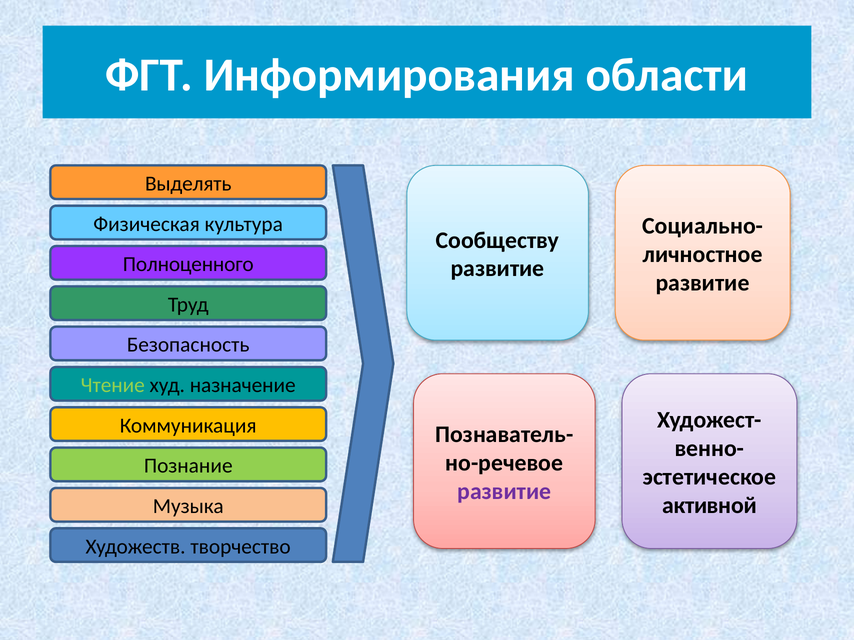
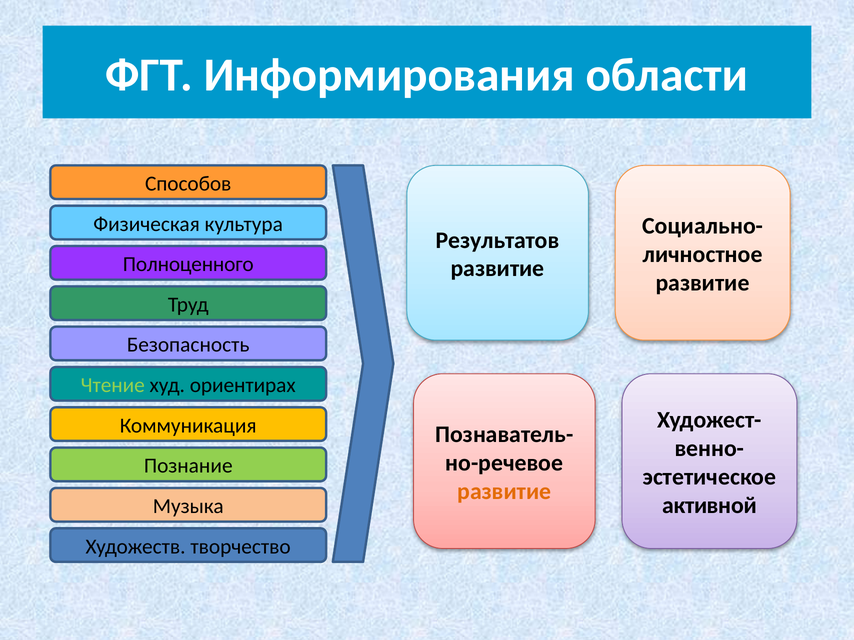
Выделять: Выделять -> Способов
Сообществу: Сообществу -> Результатов
назначение: назначение -> ориентирах
развитие at (504, 492) colour: purple -> orange
